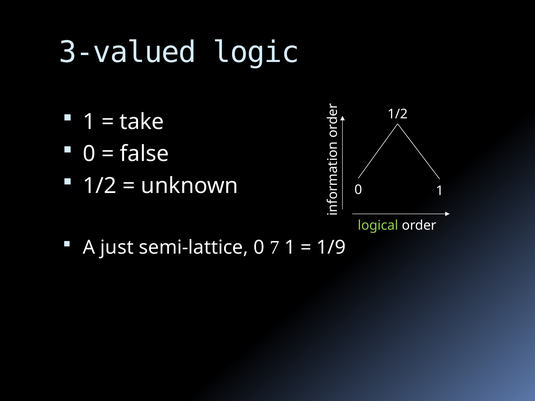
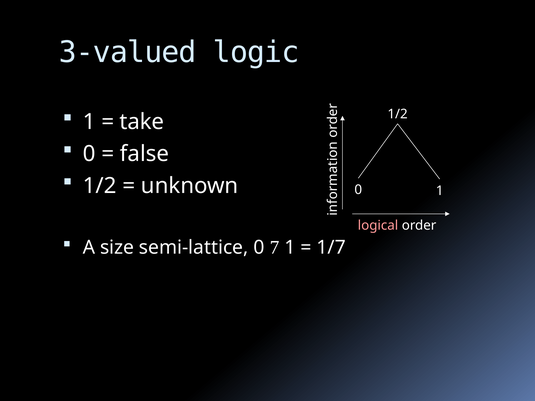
logical colour: light green -> pink
just: just -> size
1/9: 1/9 -> 1/7
